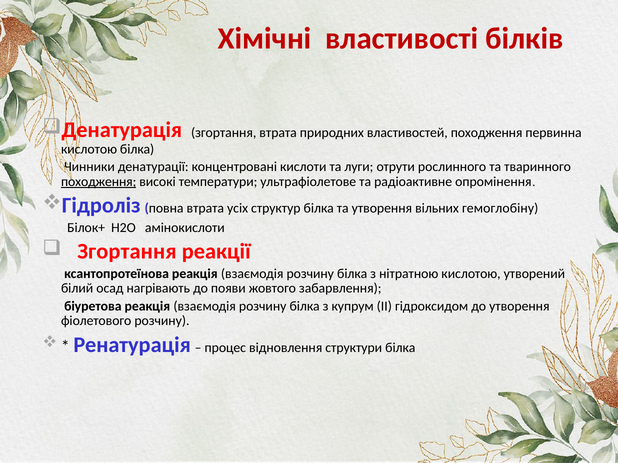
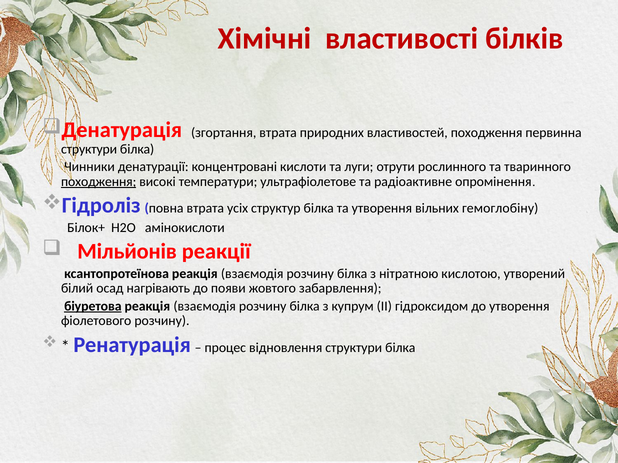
кислотою at (89, 149): кислотою -> структури
Згортання at (127, 252): Згортання -> Мільйонів
біуретова underline: none -> present
